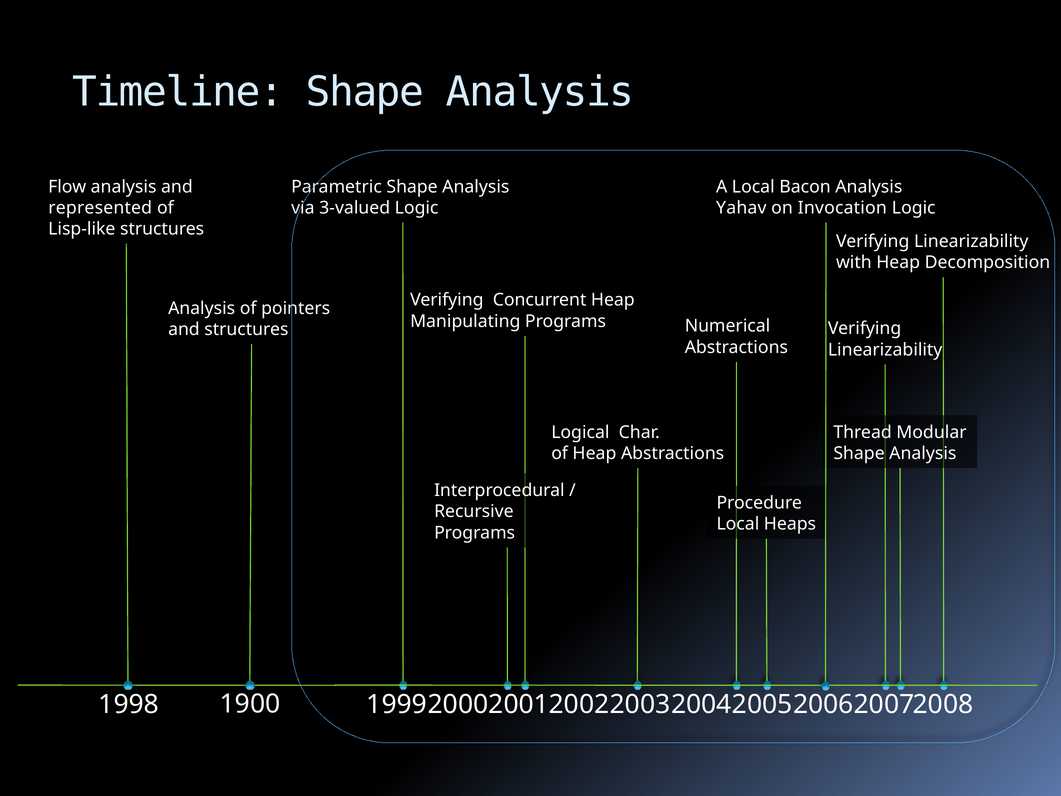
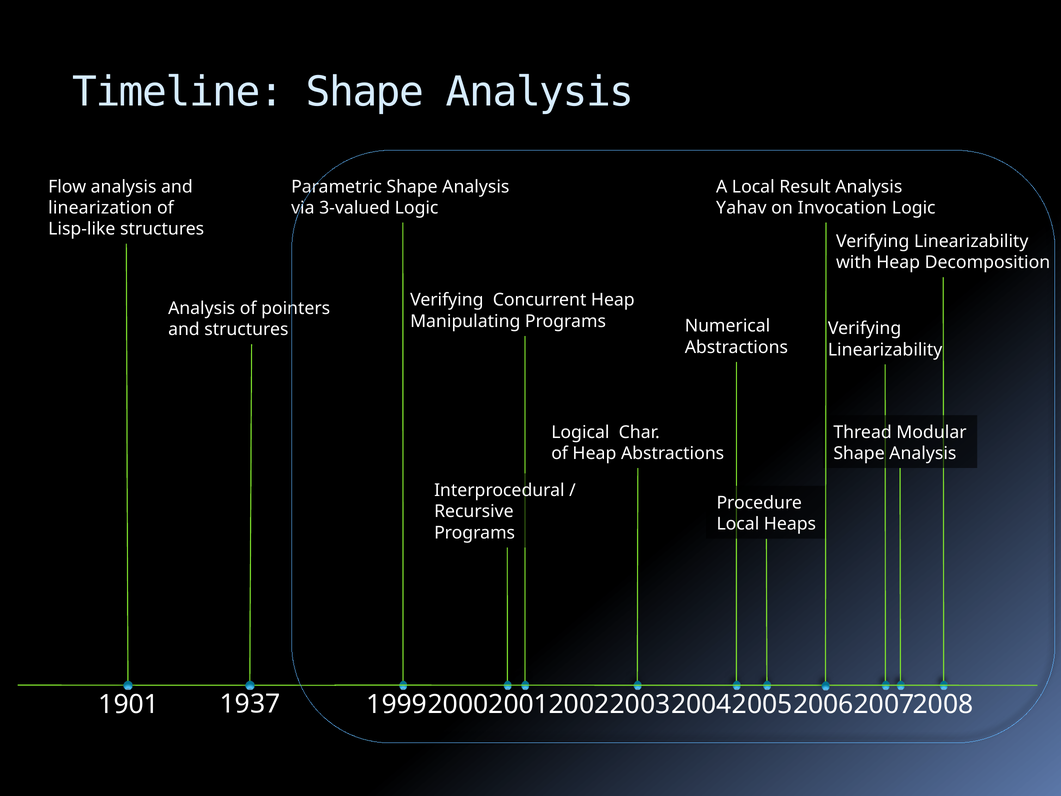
Bacon: Bacon -> Result
represented: represented -> linearization
1900: 1900 -> 1937
1998: 1998 -> 1901
